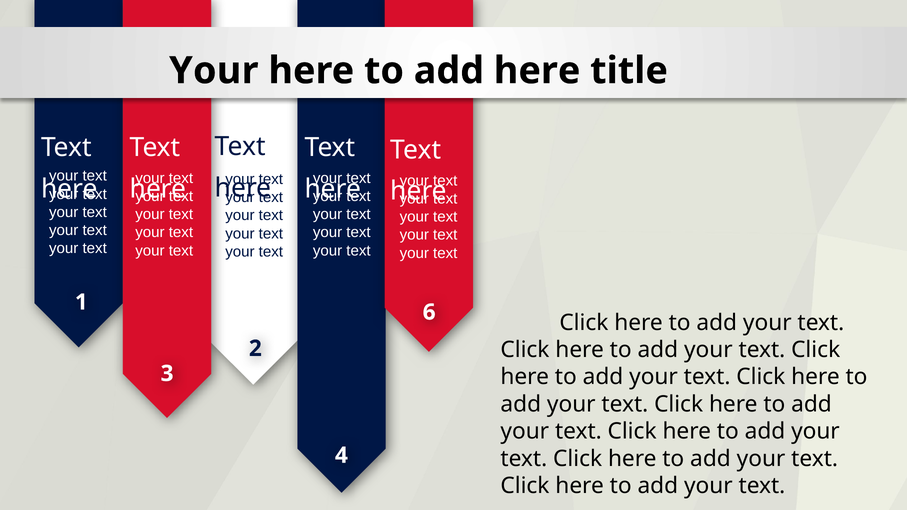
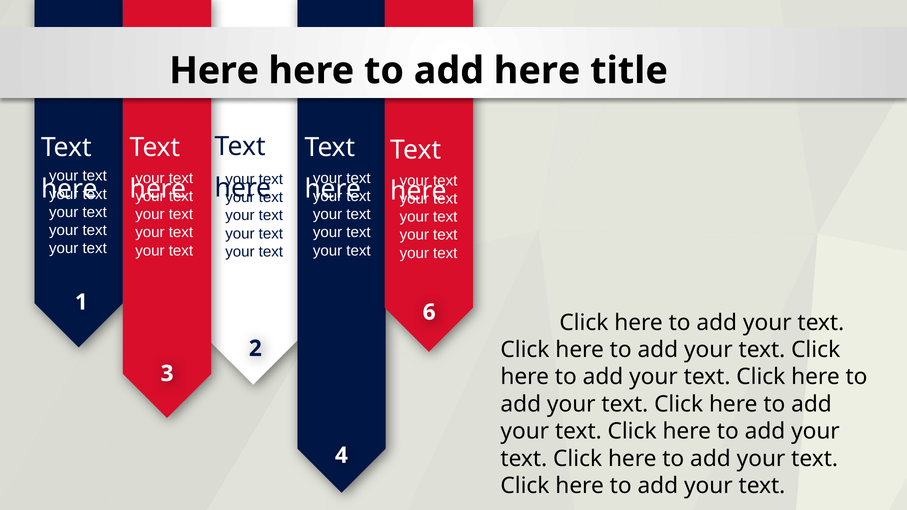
Your at (214, 71): Your -> Here
